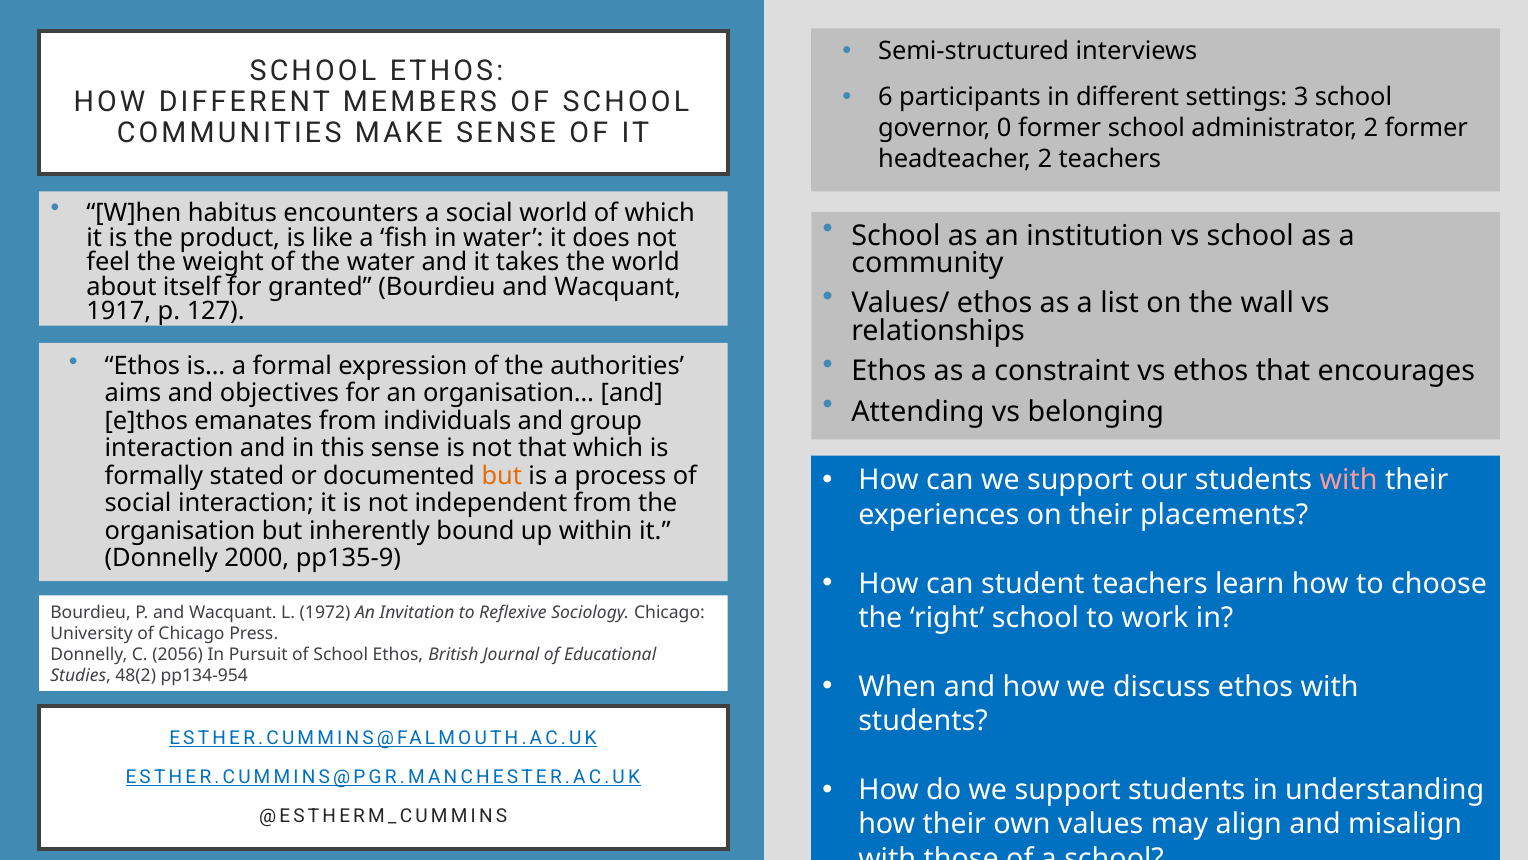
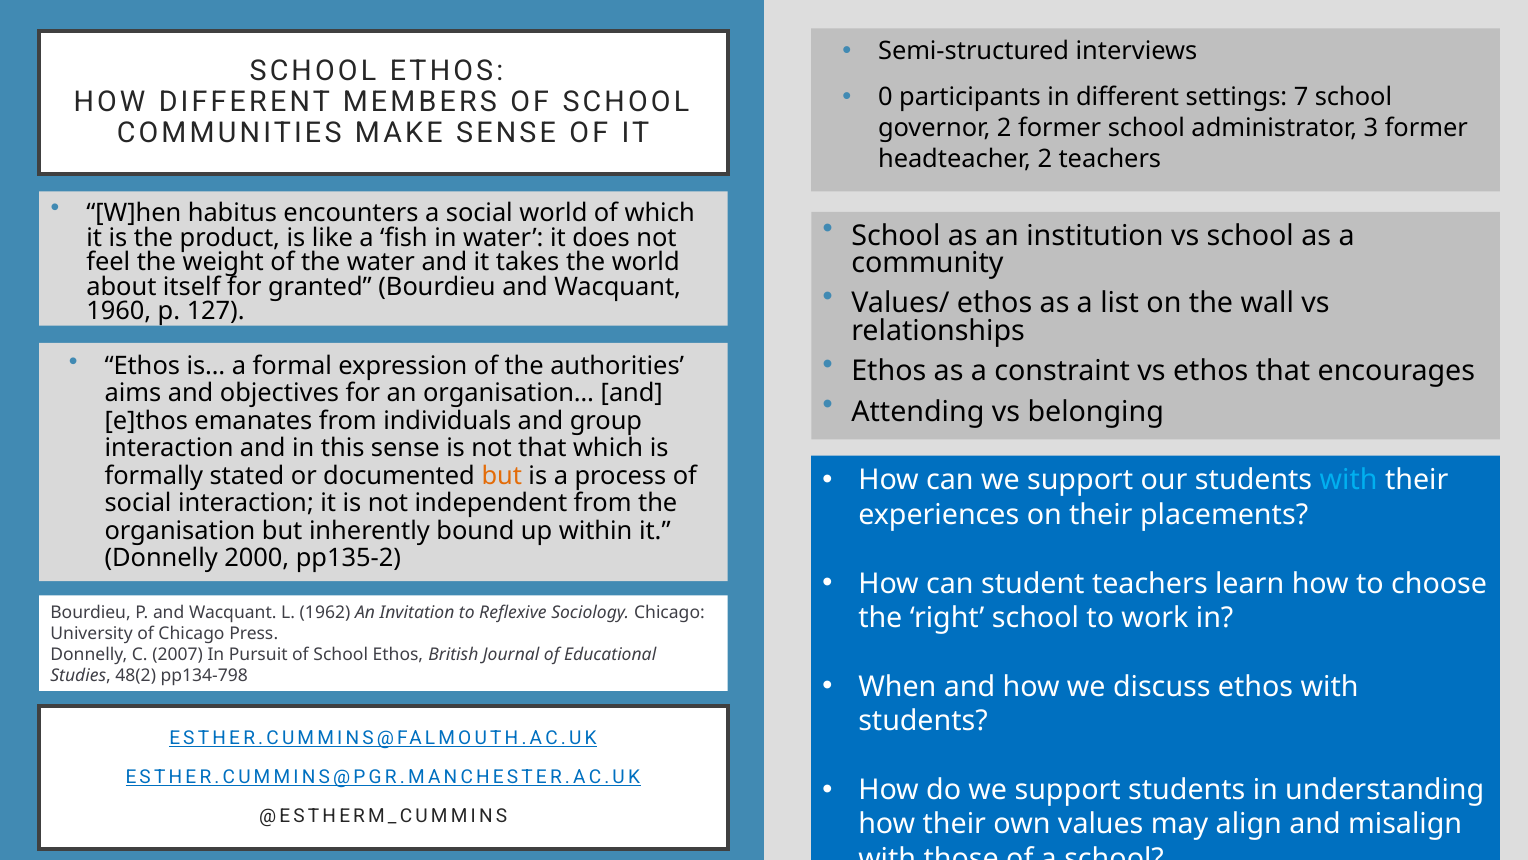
6: 6 -> 0
3: 3 -> 7
governor 0: 0 -> 2
administrator 2: 2 -> 3
1917: 1917 -> 1960
with at (1349, 480) colour: pink -> light blue
pp135-9: pp135-9 -> pp135-2
1972: 1972 -> 1962
2056: 2056 -> 2007
pp134-954: pp134-954 -> pp134-798
